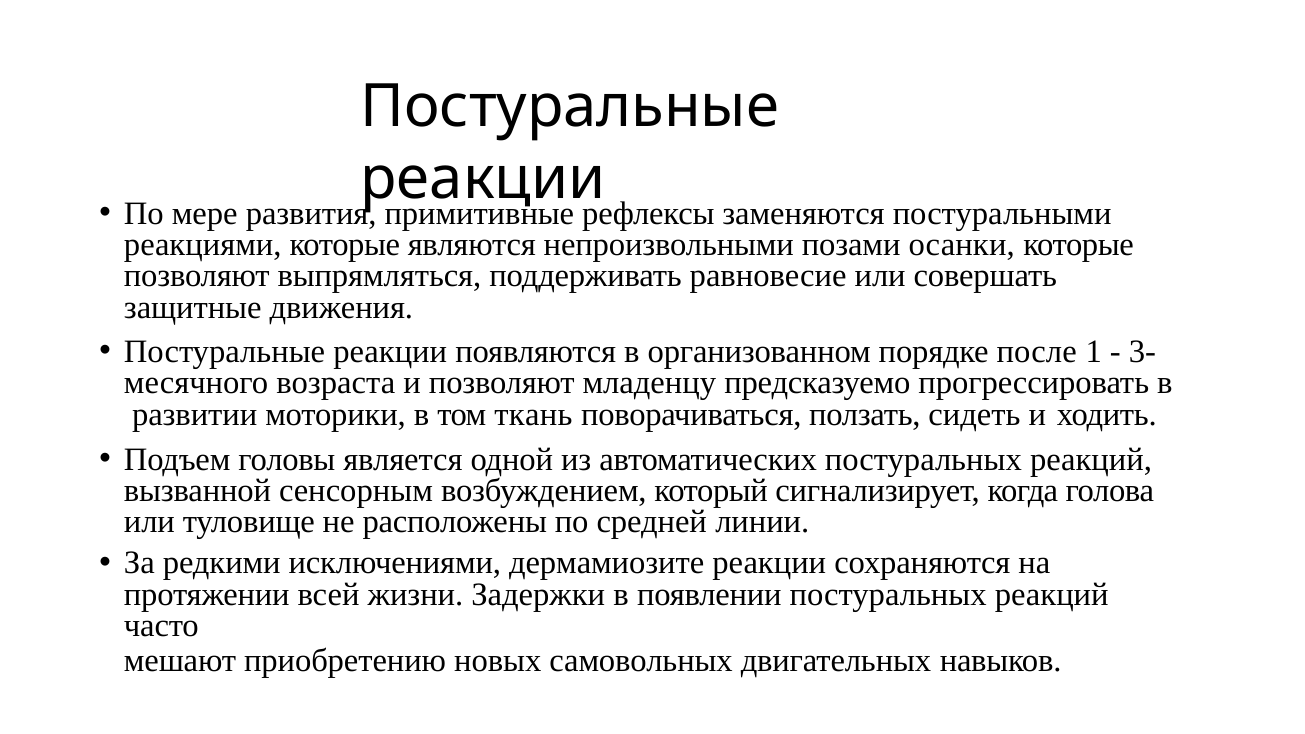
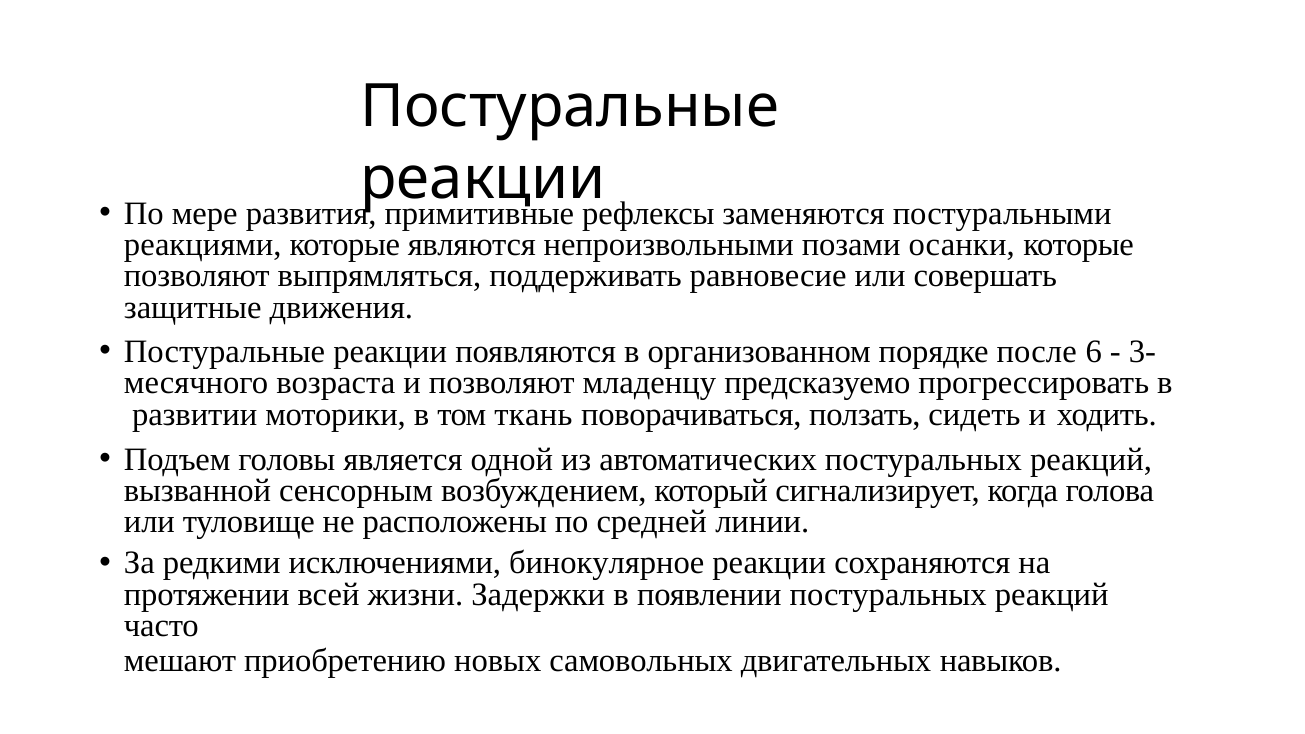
1: 1 -> 6
дермамиозите: дермамиозите -> бинокулярное
